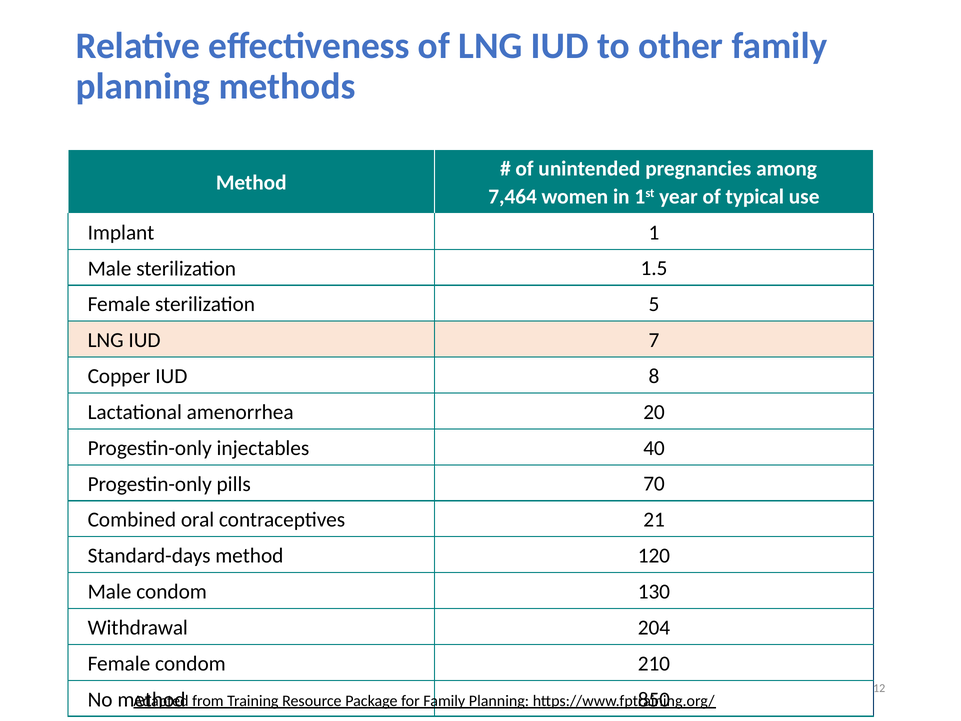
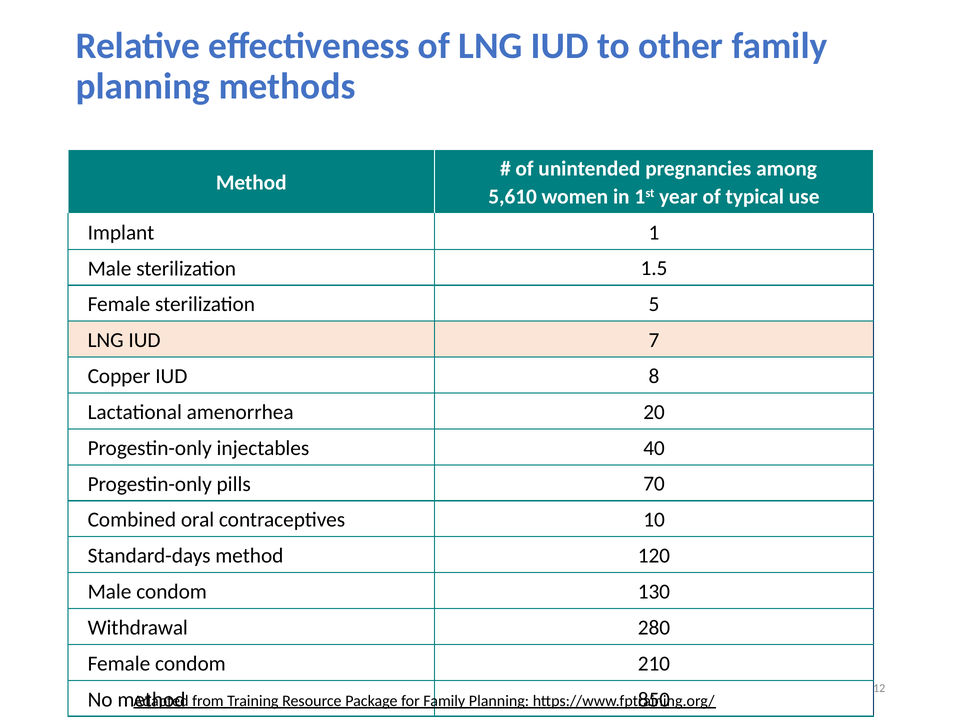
7,464: 7,464 -> 5,610
21: 21 -> 10
204: 204 -> 280
